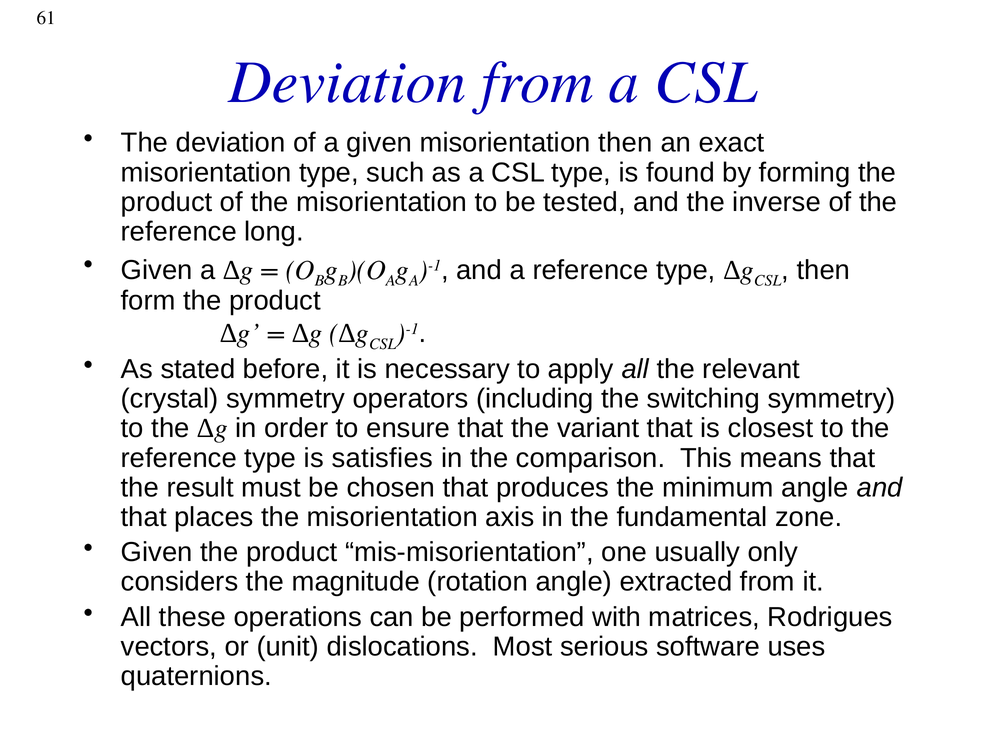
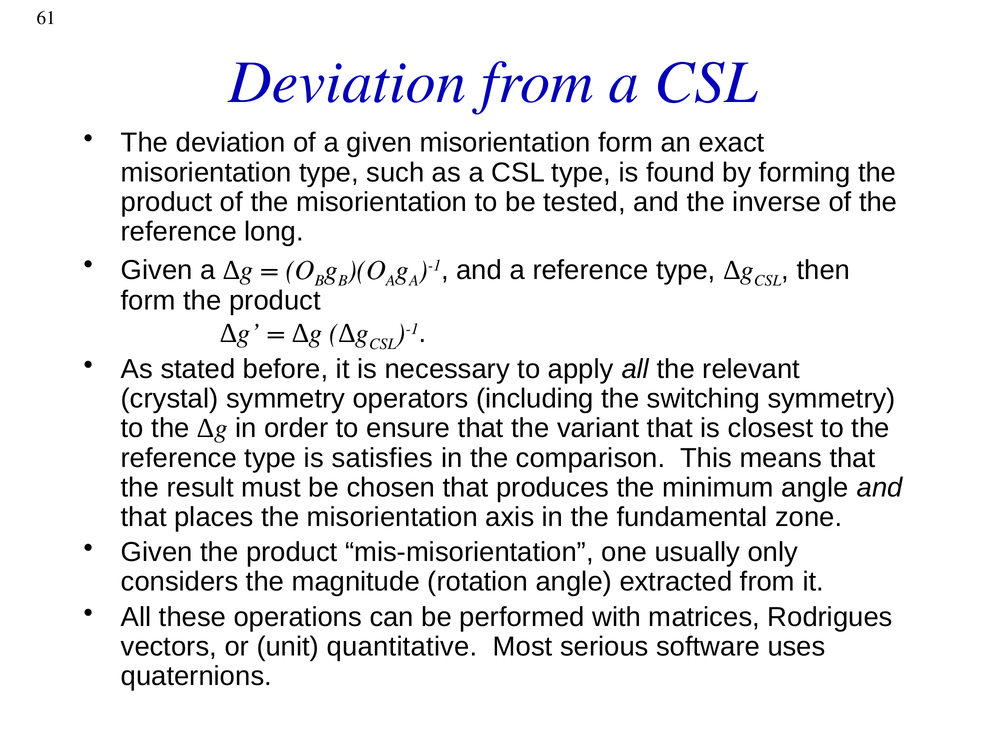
misorientation then: then -> form
dislocations: dislocations -> quantitative
